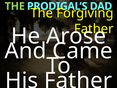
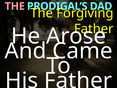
THE at (15, 6) colour: light green -> pink
